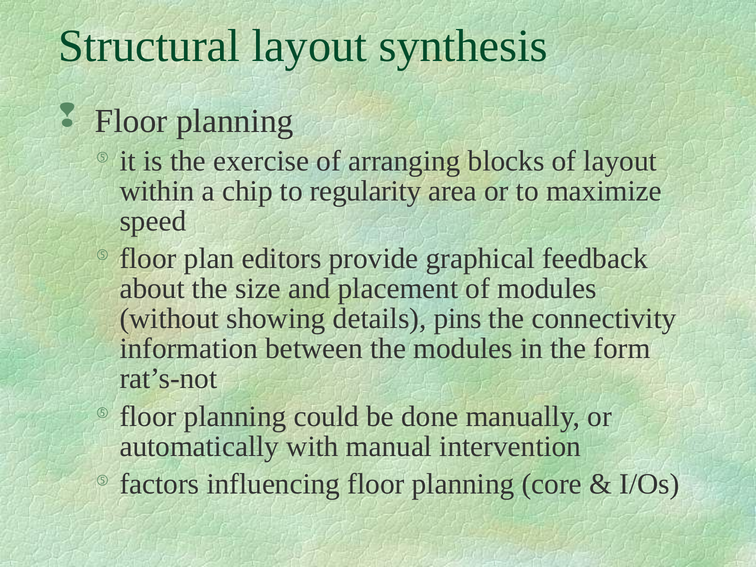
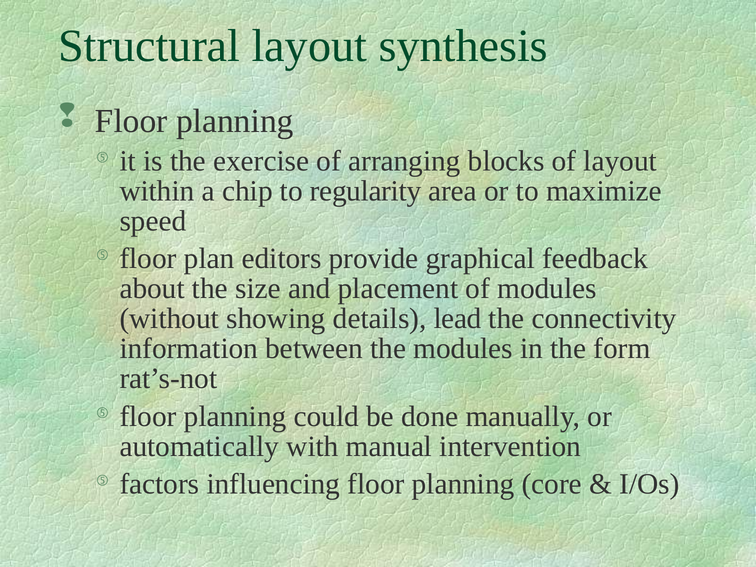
pins: pins -> lead
